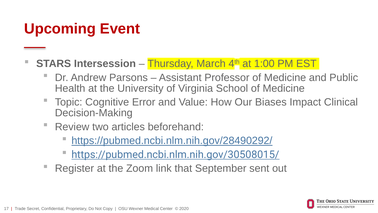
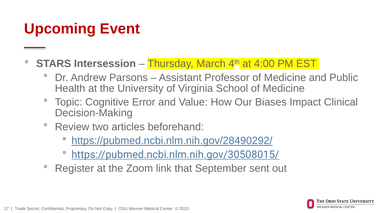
1:00: 1:00 -> 4:00
